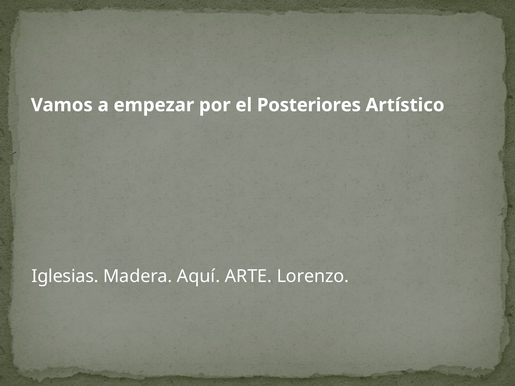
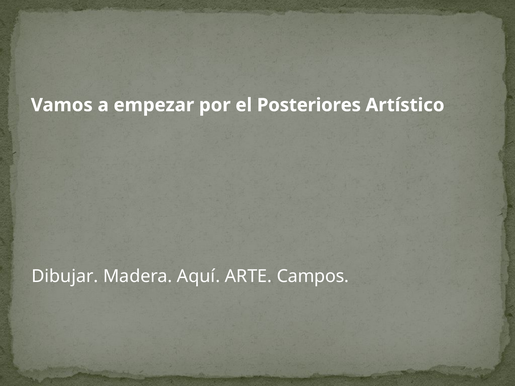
Iglesias: Iglesias -> Dibujar
Lorenzo: Lorenzo -> Campos
